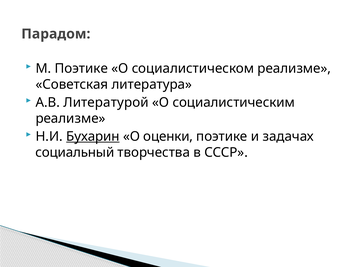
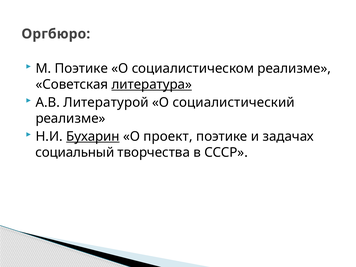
Парадом: Парадом -> Оргбюро
литература underline: none -> present
социалистическим: социалистическим -> социалистический
оценки: оценки -> проект
